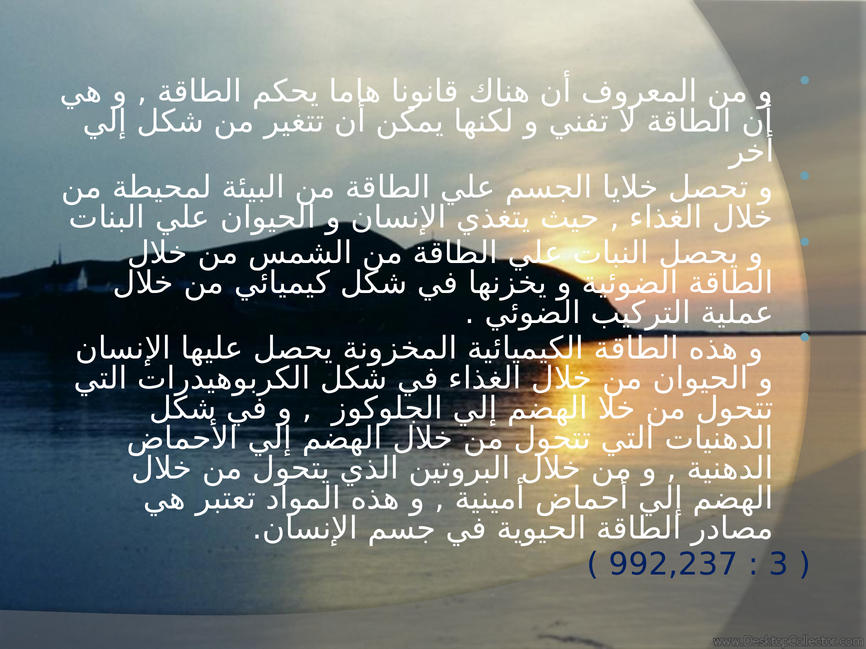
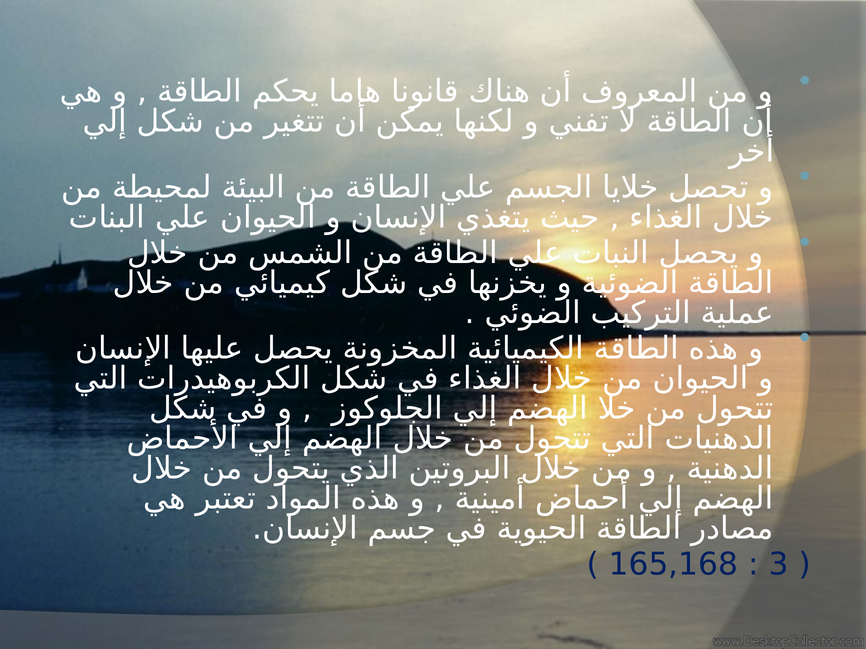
992,237: 992,237 -> 165,168
